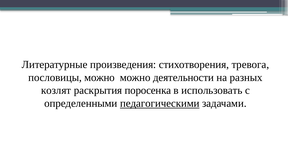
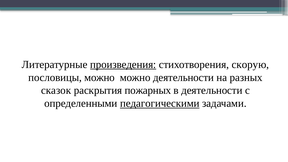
произведения underline: none -> present
тревога: тревога -> скорую
козлят: козлят -> сказок
поросенка: поросенка -> пожарных
в использовать: использовать -> деятельности
